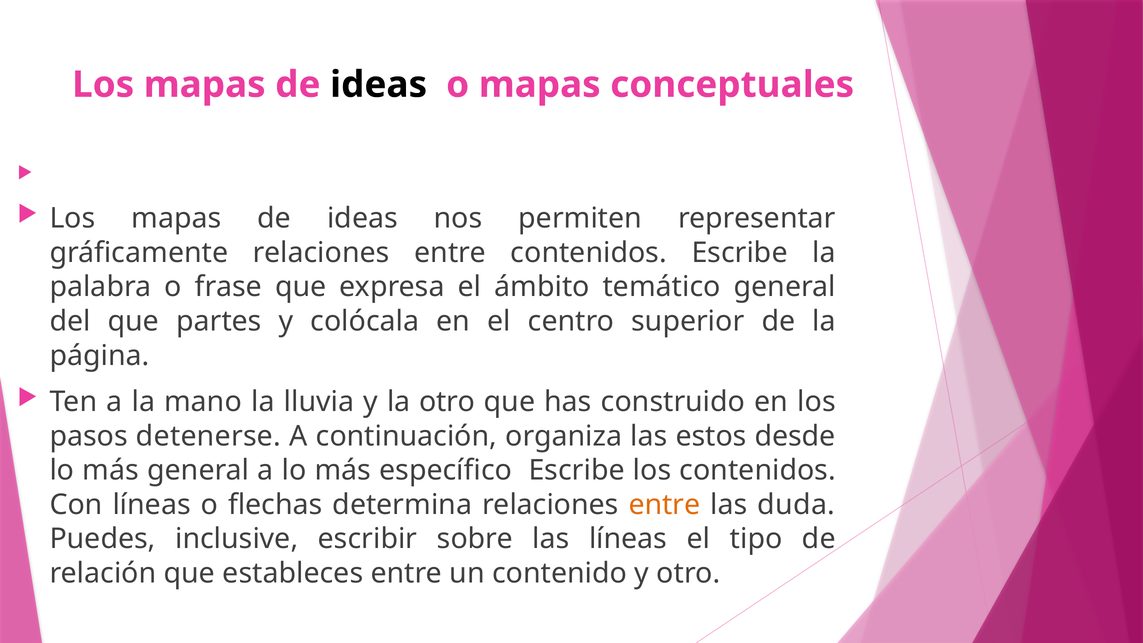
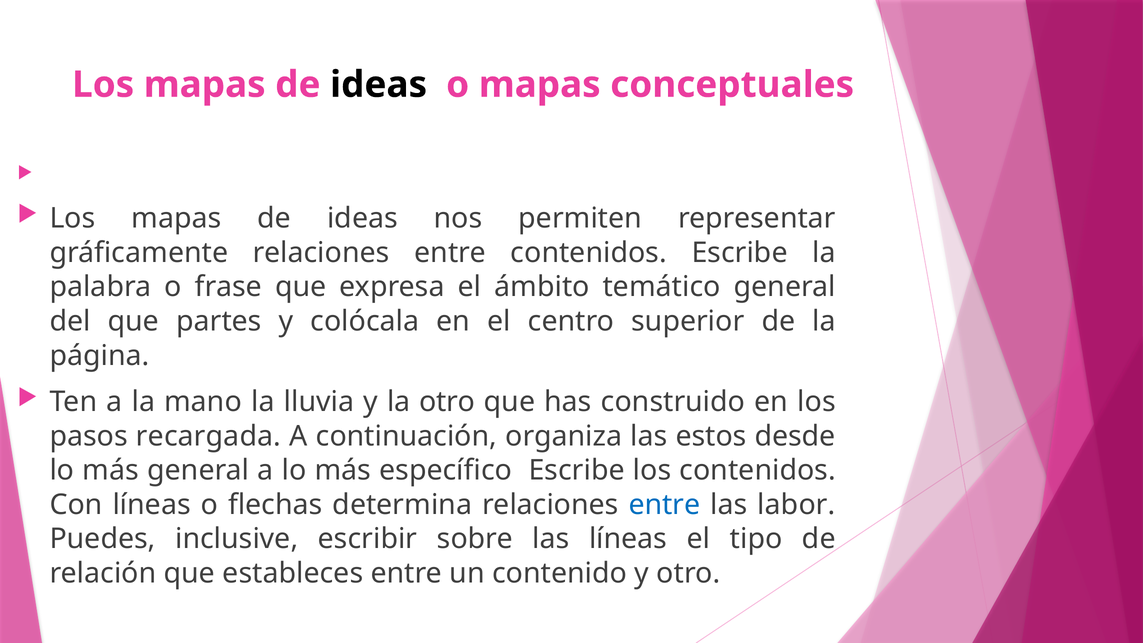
detenerse: detenerse -> recargada
entre at (664, 505) colour: orange -> blue
duda: duda -> labor
